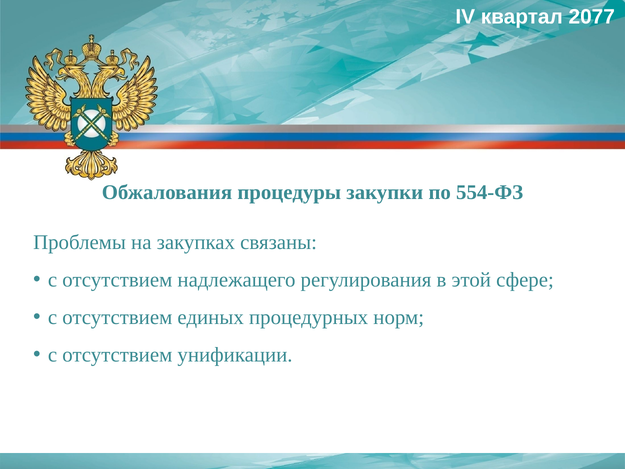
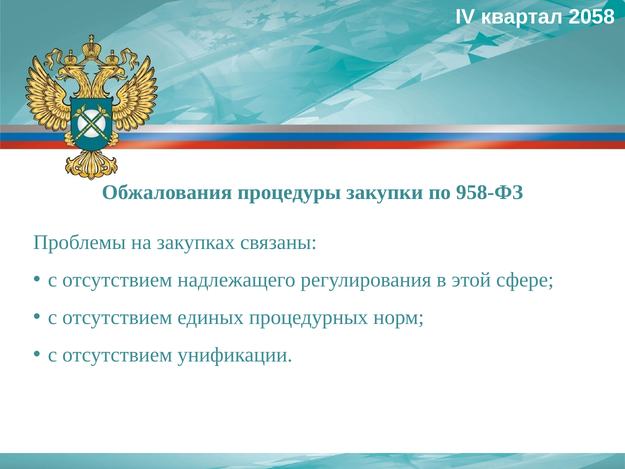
2077: 2077 -> 2058
554-ФЗ: 554-ФЗ -> 958-ФЗ
